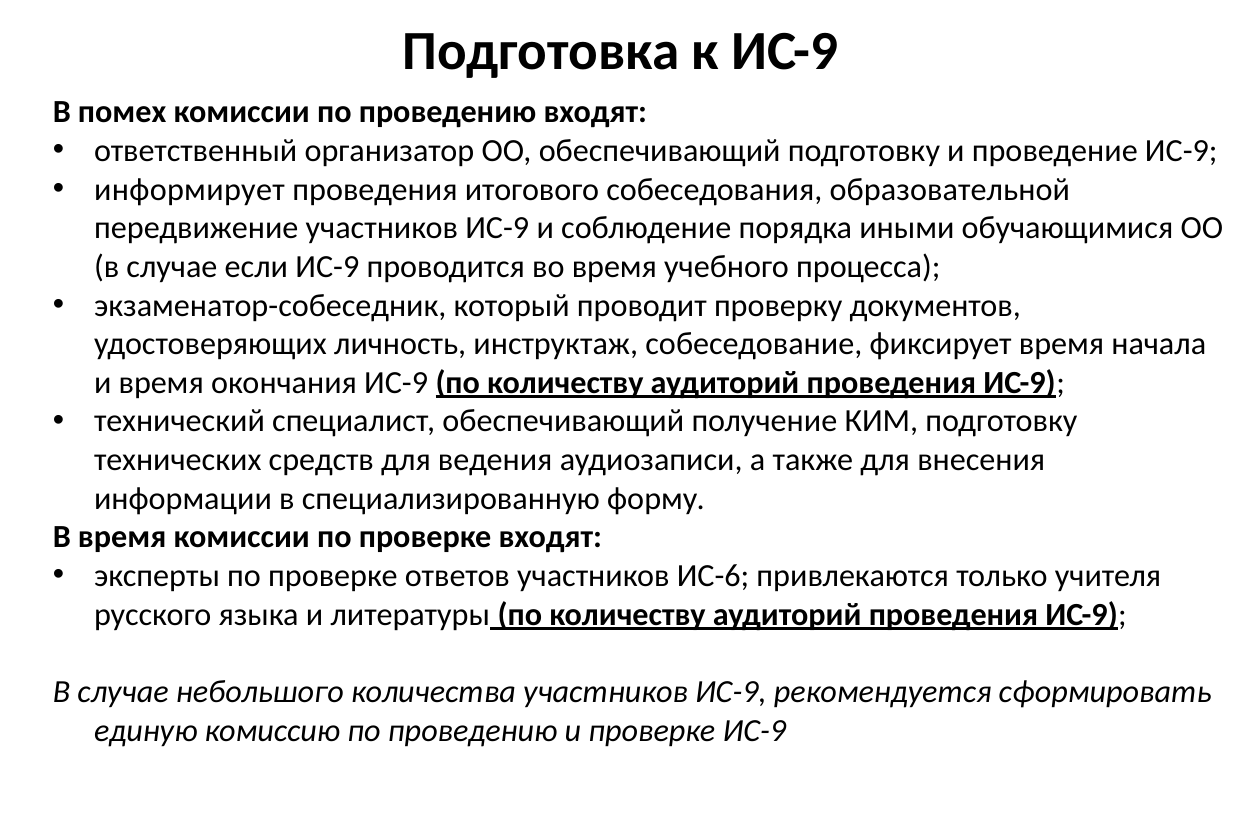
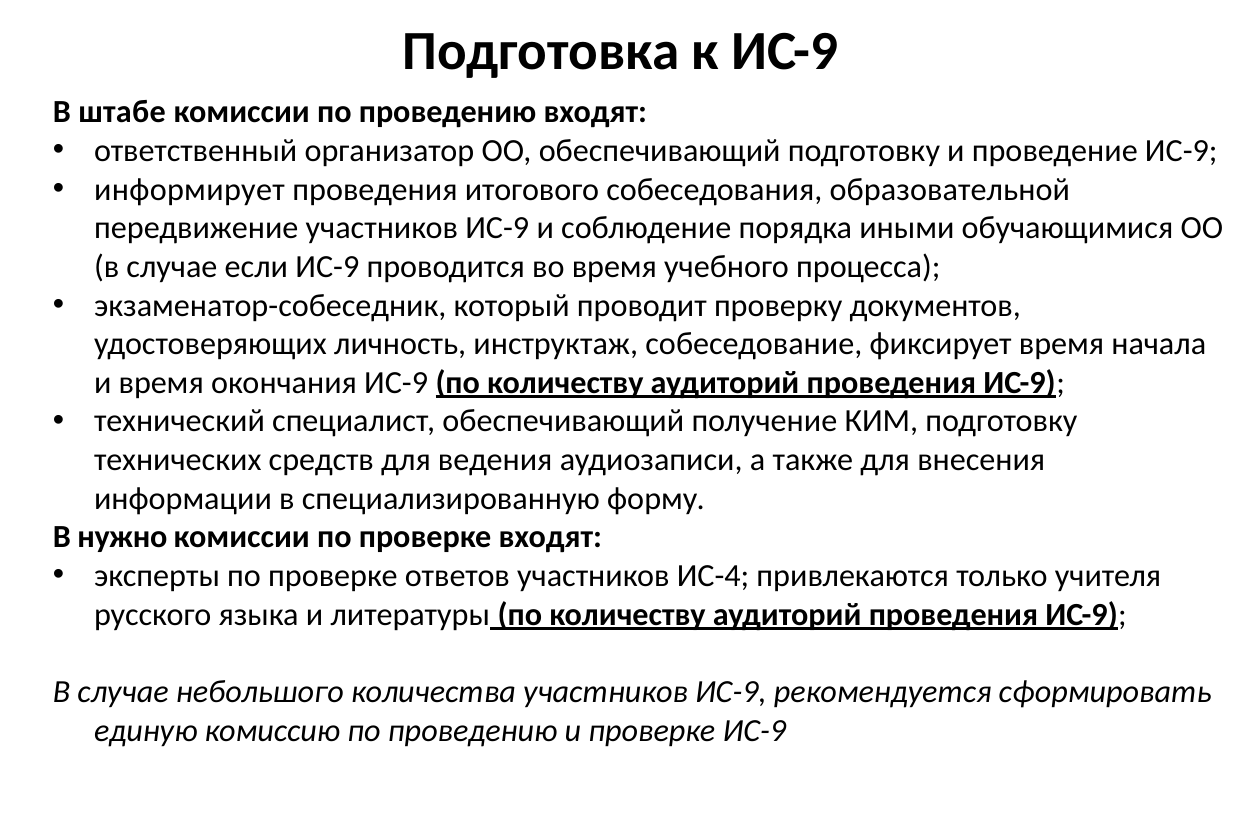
помех: помех -> штабе
В время: время -> нужно
ИС-6: ИС-6 -> ИС-4
